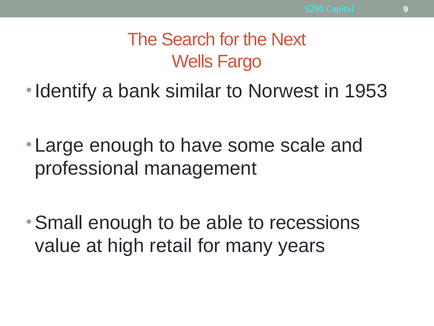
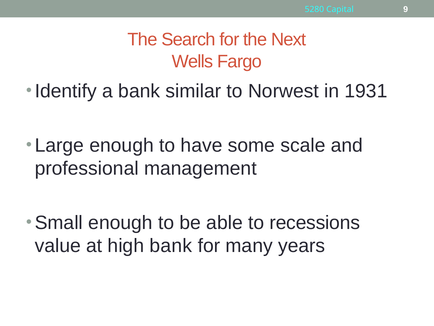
1953: 1953 -> 1931
high retail: retail -> bank
